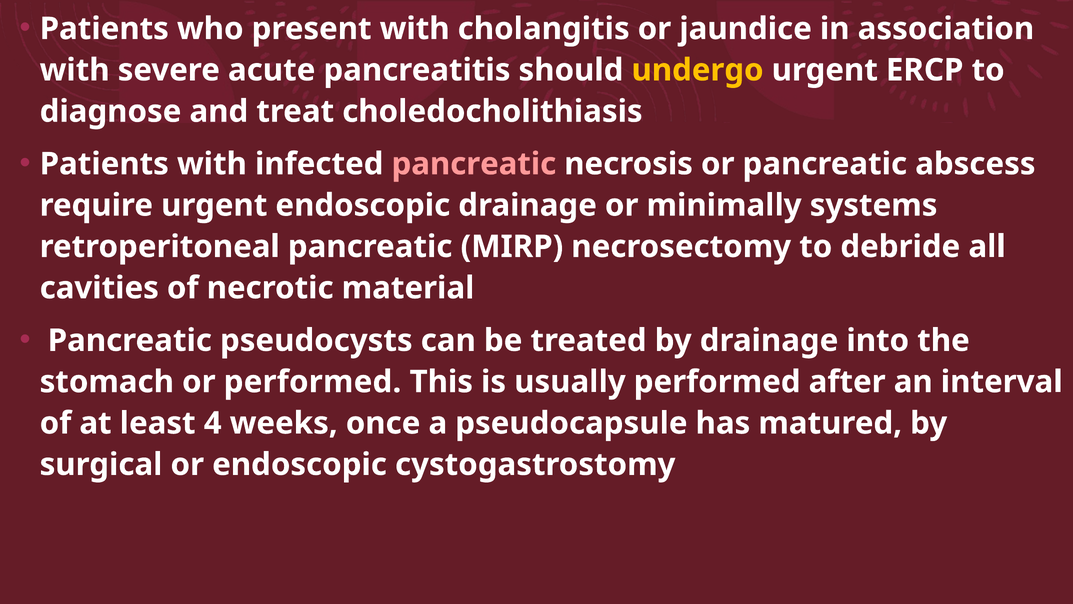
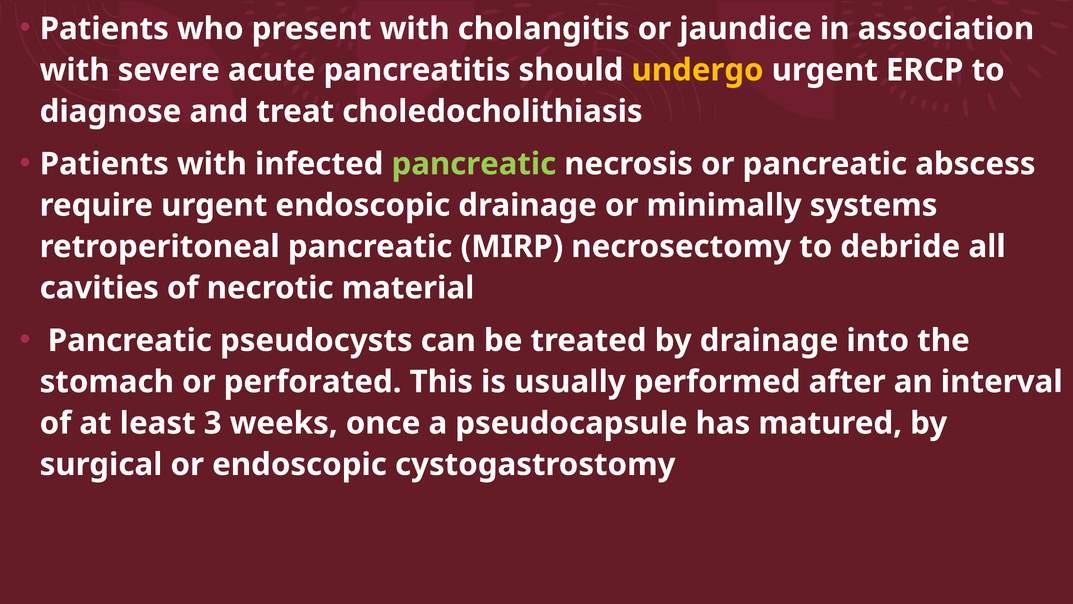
pancreatic at (474, 164) colour: pink -> light green
or performed: performed -> perforated
4: 4 -> 3
